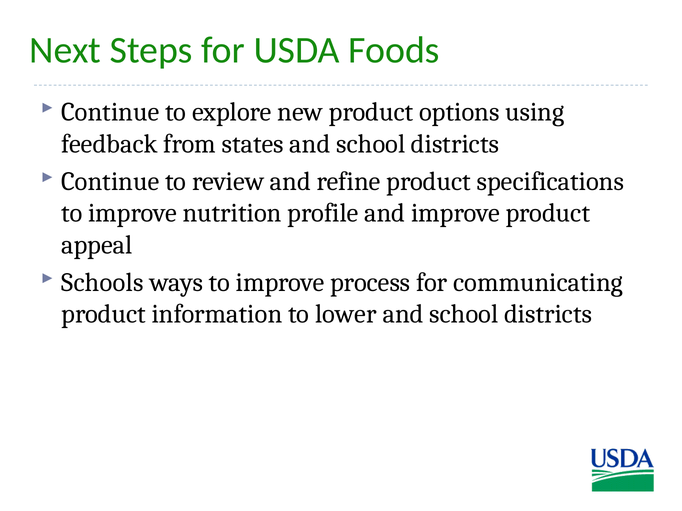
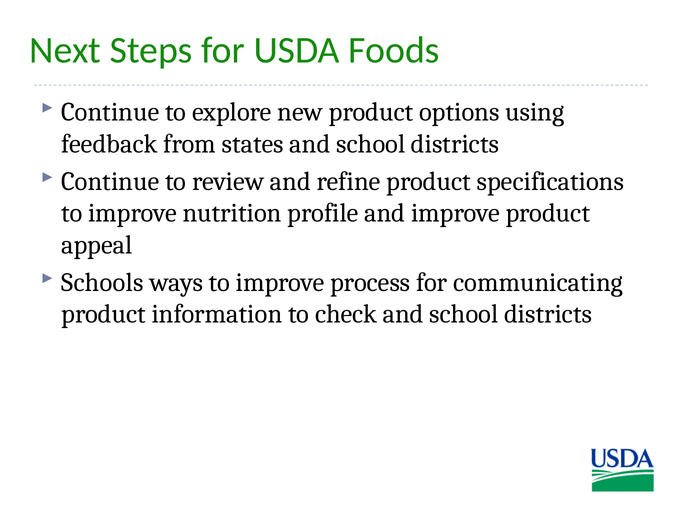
lower: lower -> check
